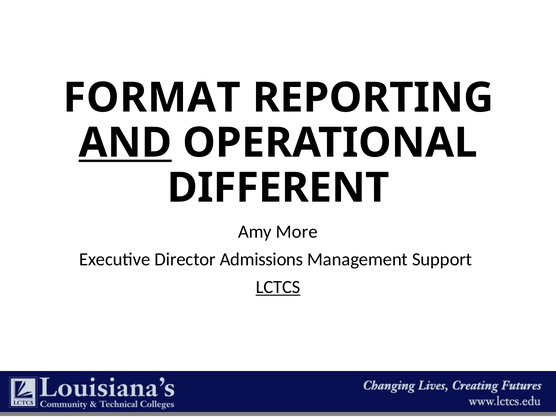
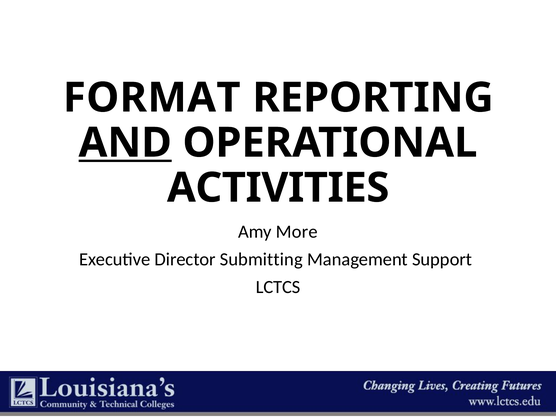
DIFFERENT: DIFFERENT -> ACTIVITIES
Admissions: Admissions -> Submitting
LCTCS underline: present -> none
